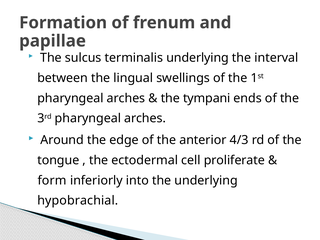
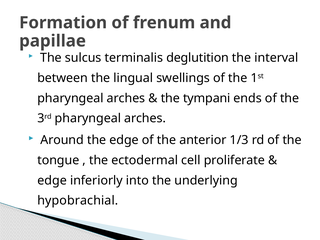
terminalis underlying: underlying -> deglutition
4/3: 4/3 -> 1/3
form at (52, 180): form -> edge
